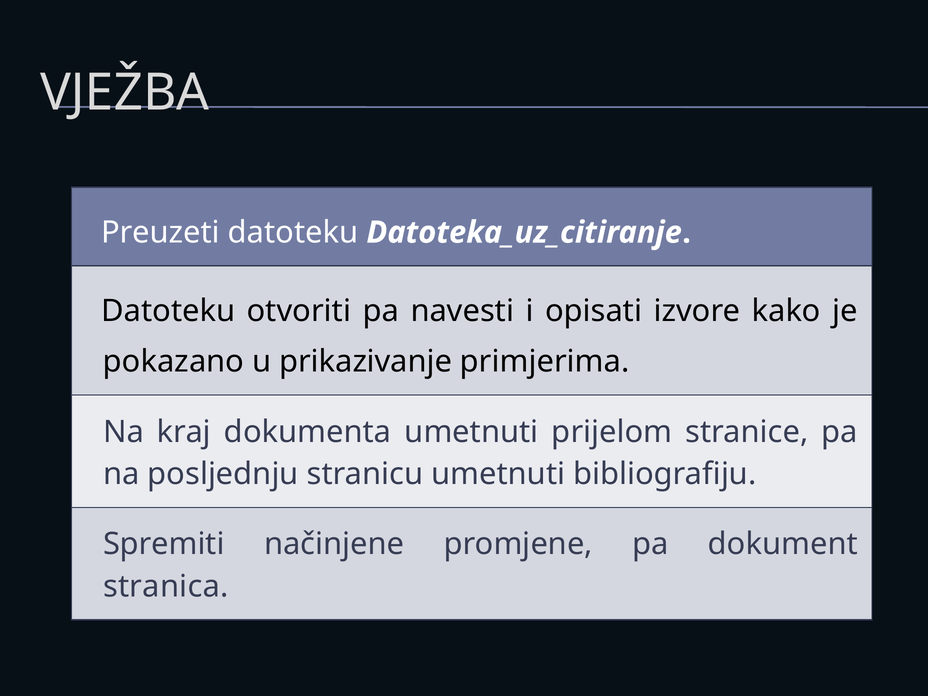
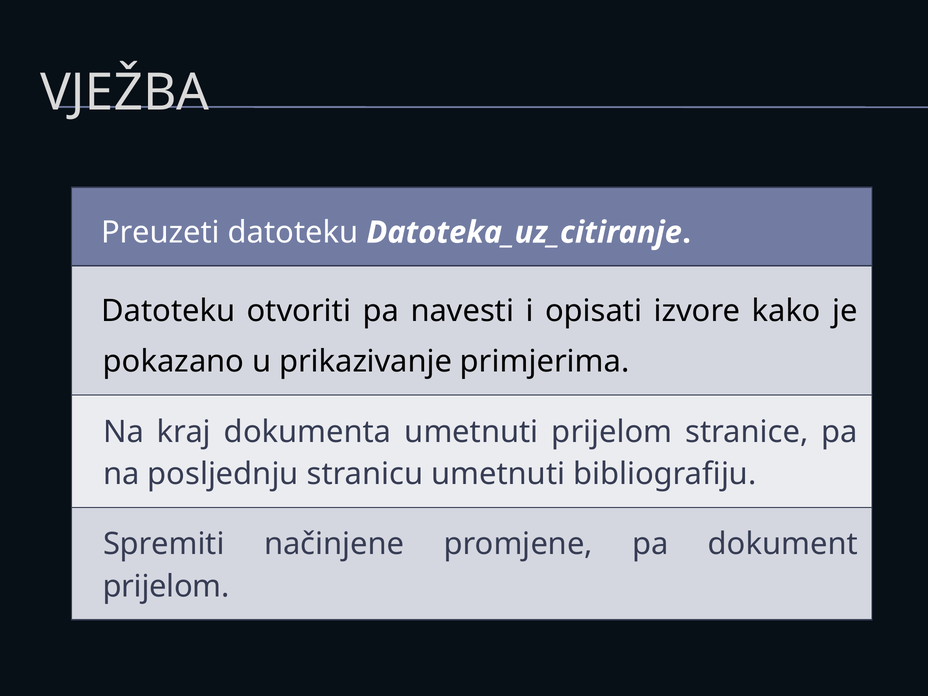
stranica at (166, 586): stranica -> prijelom
